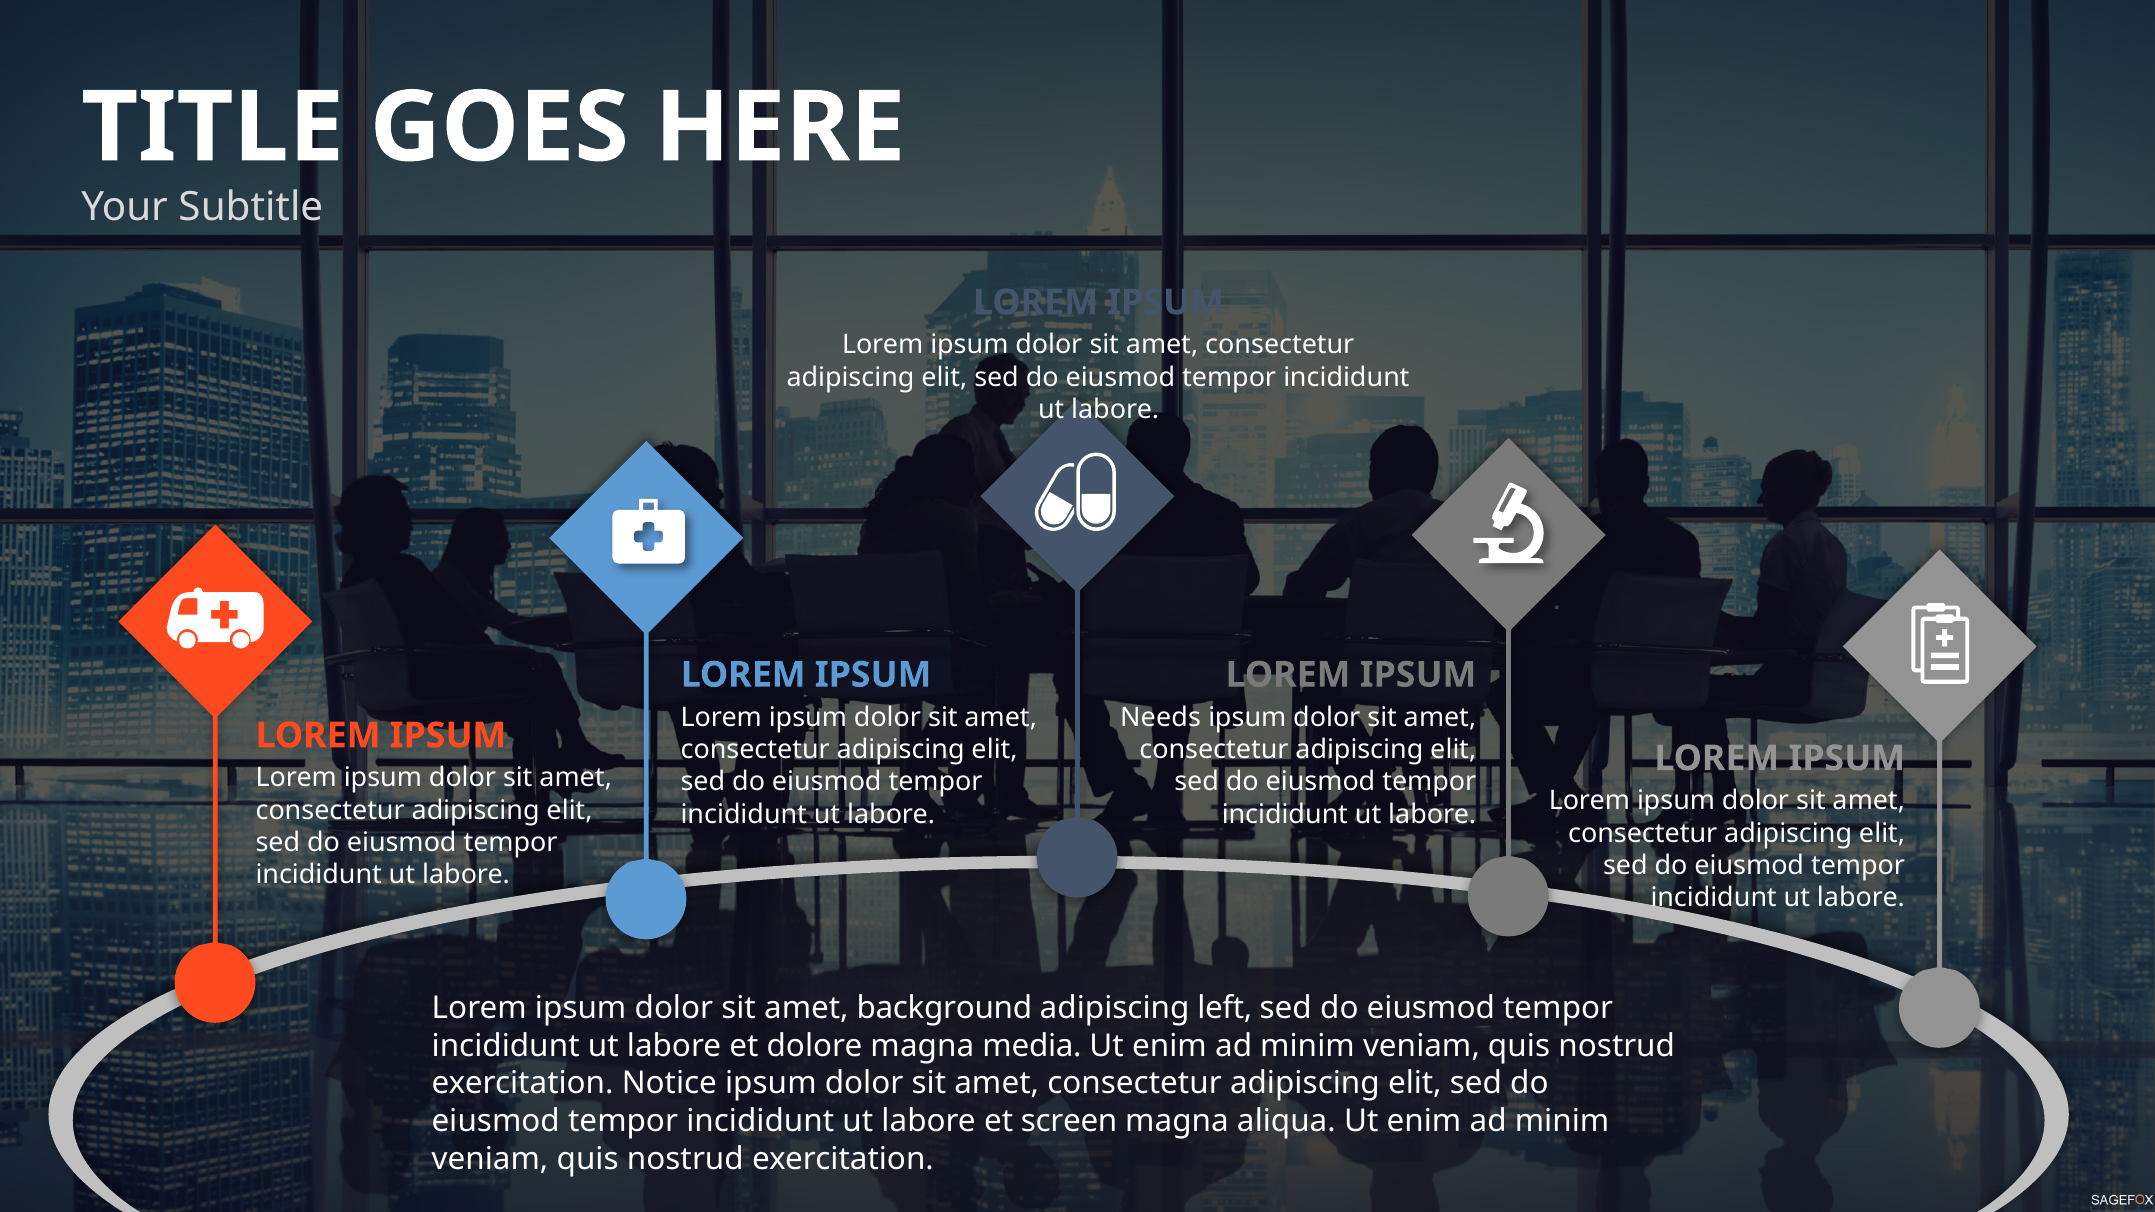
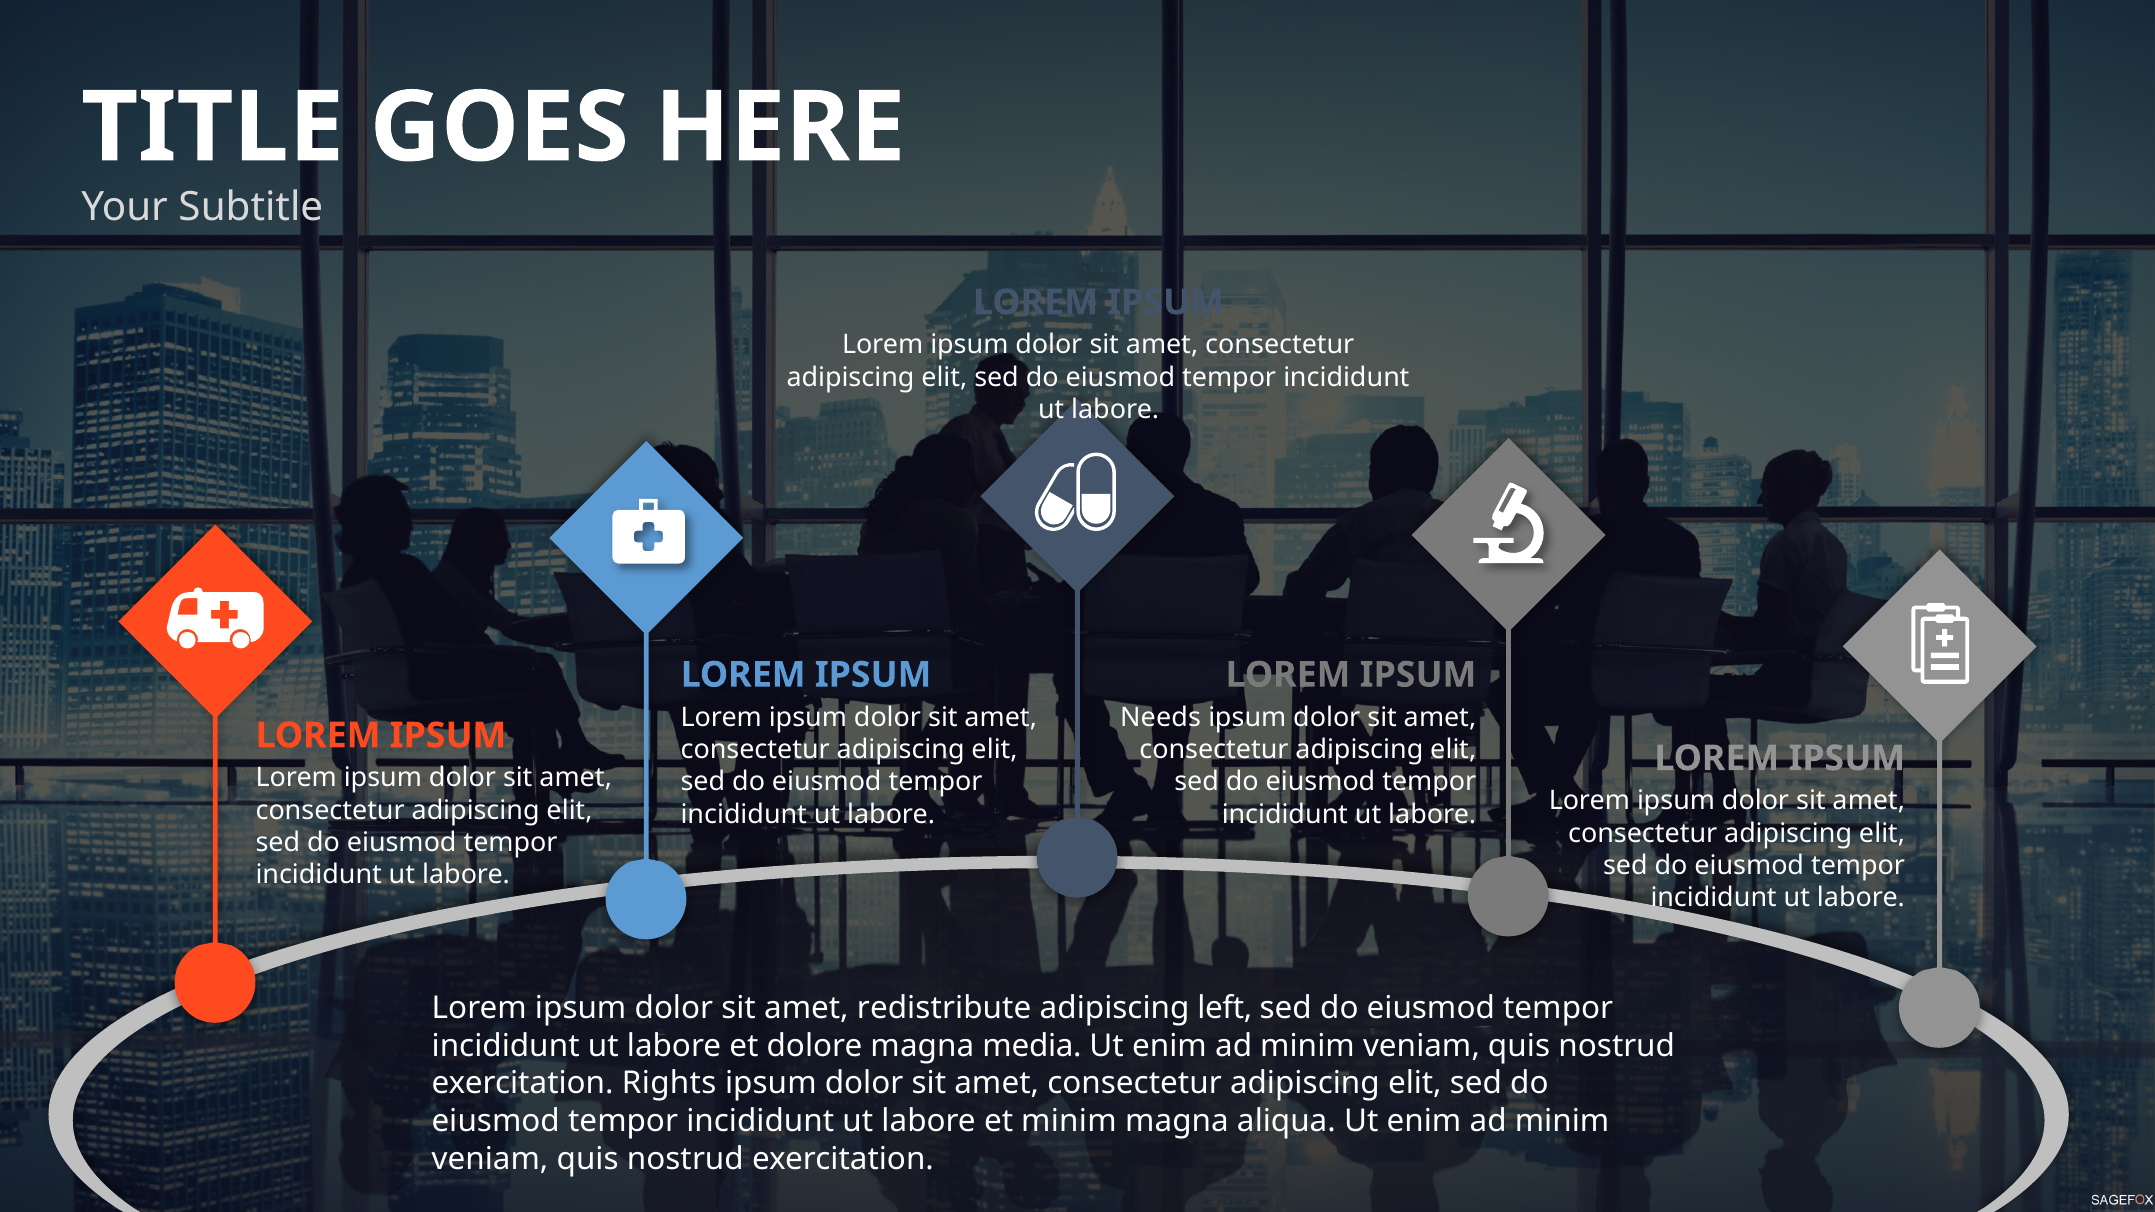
background: background -> redistribute
Notice: Notice -> Rights
et screen: screen -> minim
